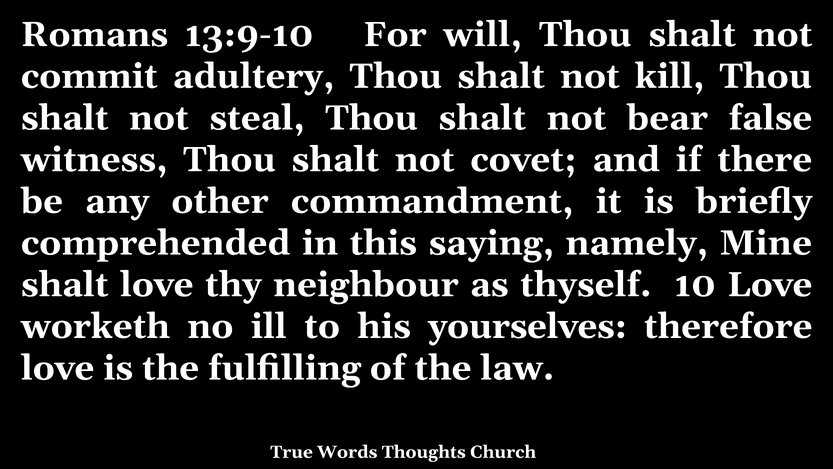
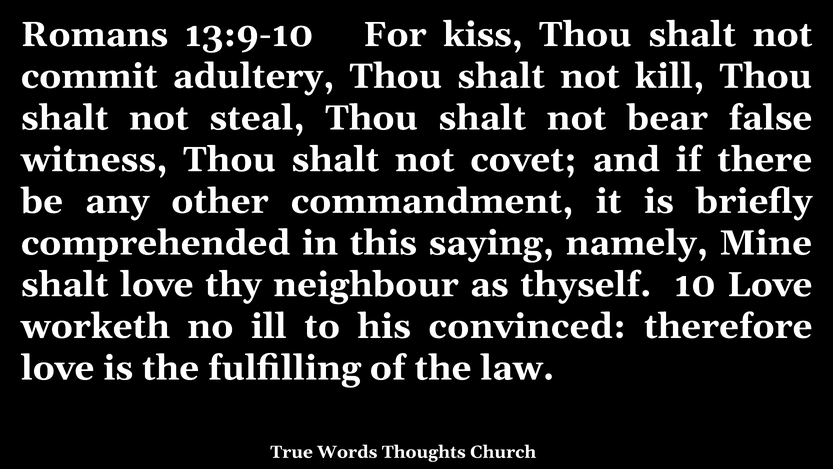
will: will -> kiss
yourselves: yourselves -> convinced
